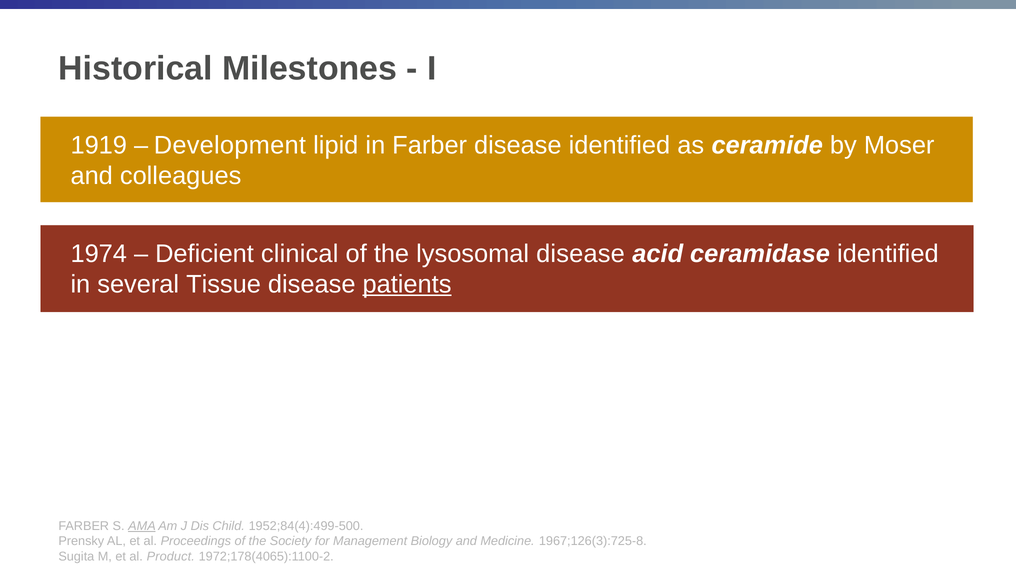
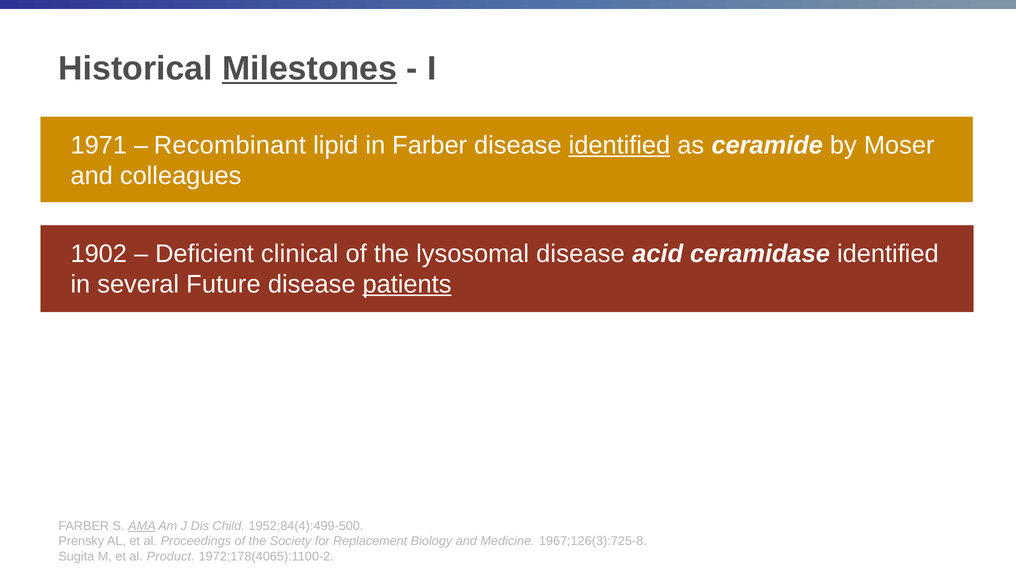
Milestones underline: none -> present
1919: 1919 -> 1971
Development: Development -> Recombinant
identified at (619, 145) underline: none -> present
1974: 1974 -> 1902
Tissue: Tissue -> Future
Management: Management -> Replacement
